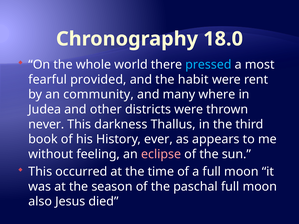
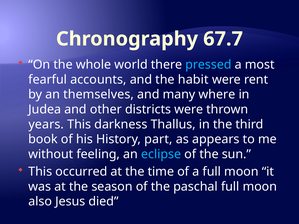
18.0: 18.0 -> 67.7
provided: provided -> accounts
community: community -> themselves
never: never -> years
ever: ever -> part
eclipse colour: pink -> light blue
